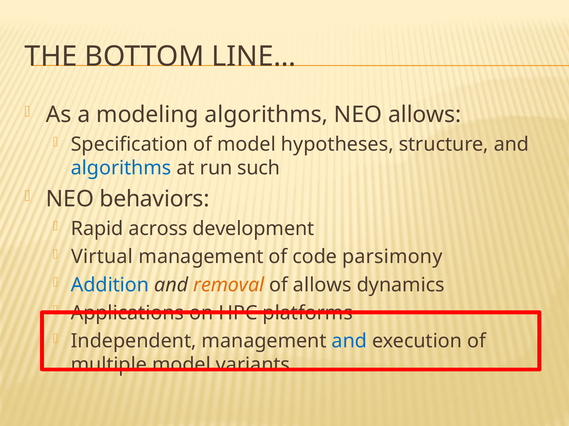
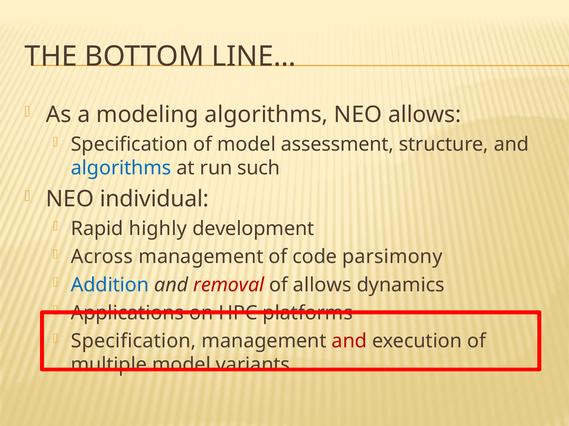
hypotheses: hypotheses -> assessment
behaviors: behaviors -> individual
across: across -> highly
Virtual: Virtual -> Across
removal colour: orange -> red
Independent at (134, 342): Independent -> Specification
and at (349, 342) colour: blue -> red
